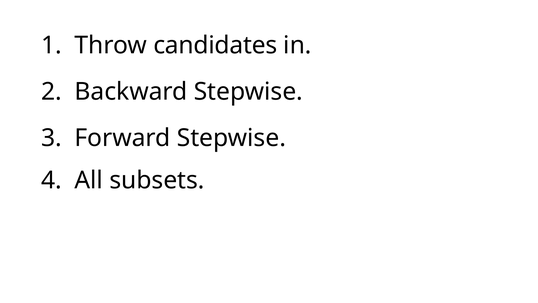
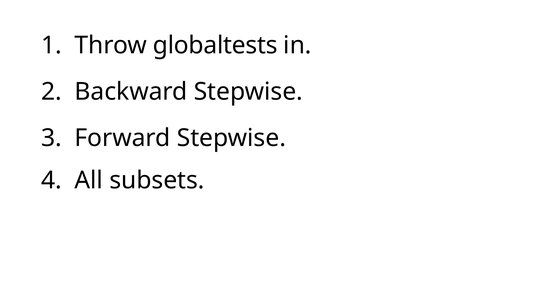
candidates: candidates -> globaltests
